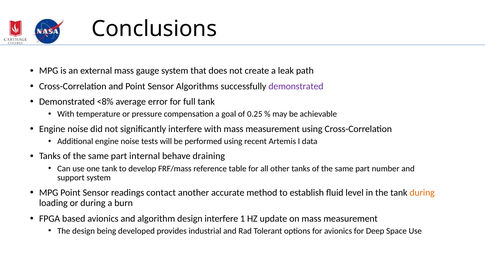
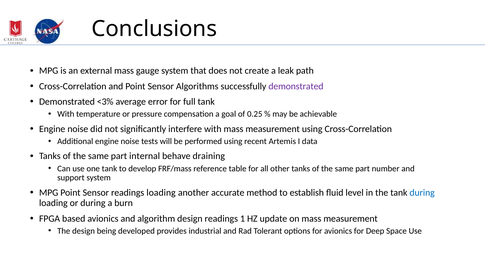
<8%: <8% -> <3%
readings contact: contact -> loading
during at (422, 193) colour: orange -> blue
design interfere: interfere -> readings
